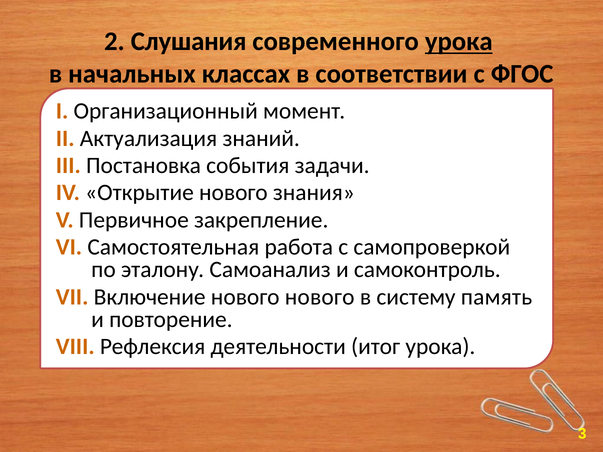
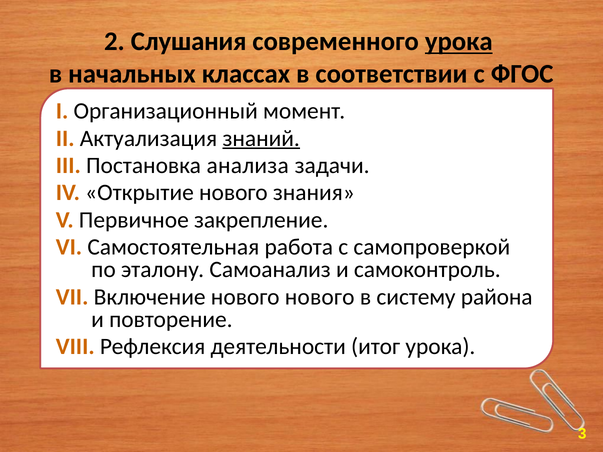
знаний underline: none -> present
события: события -> анализа
память: память -> района
